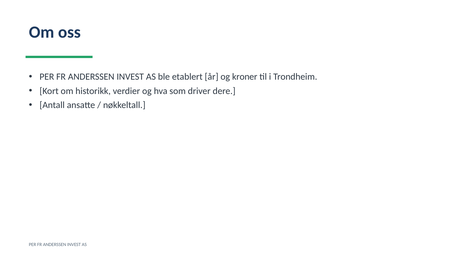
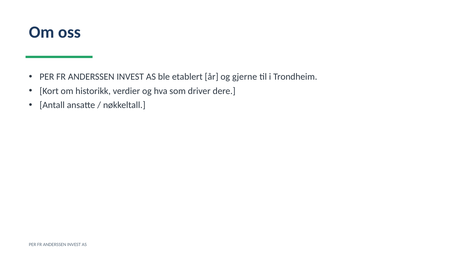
kroner: kroner -> gjerne
